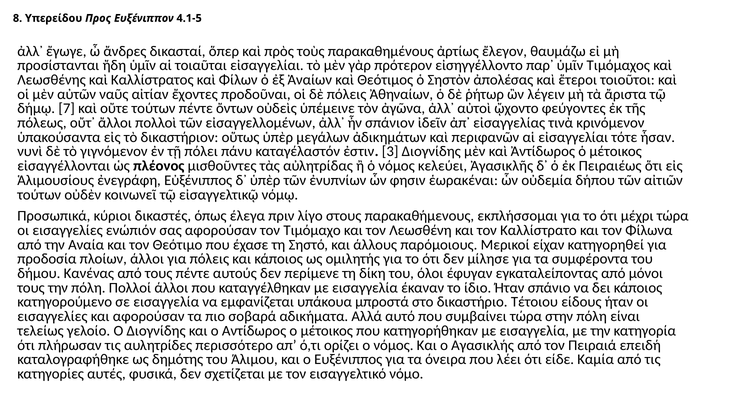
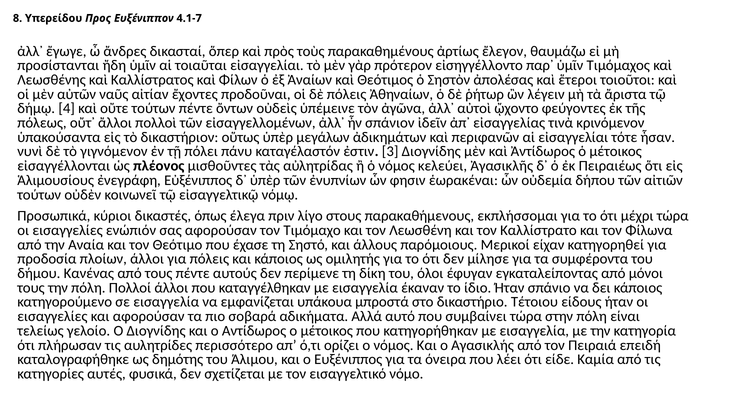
4.1-5: 4.1-5 -> 4.1-7
7: 7 -> 4
